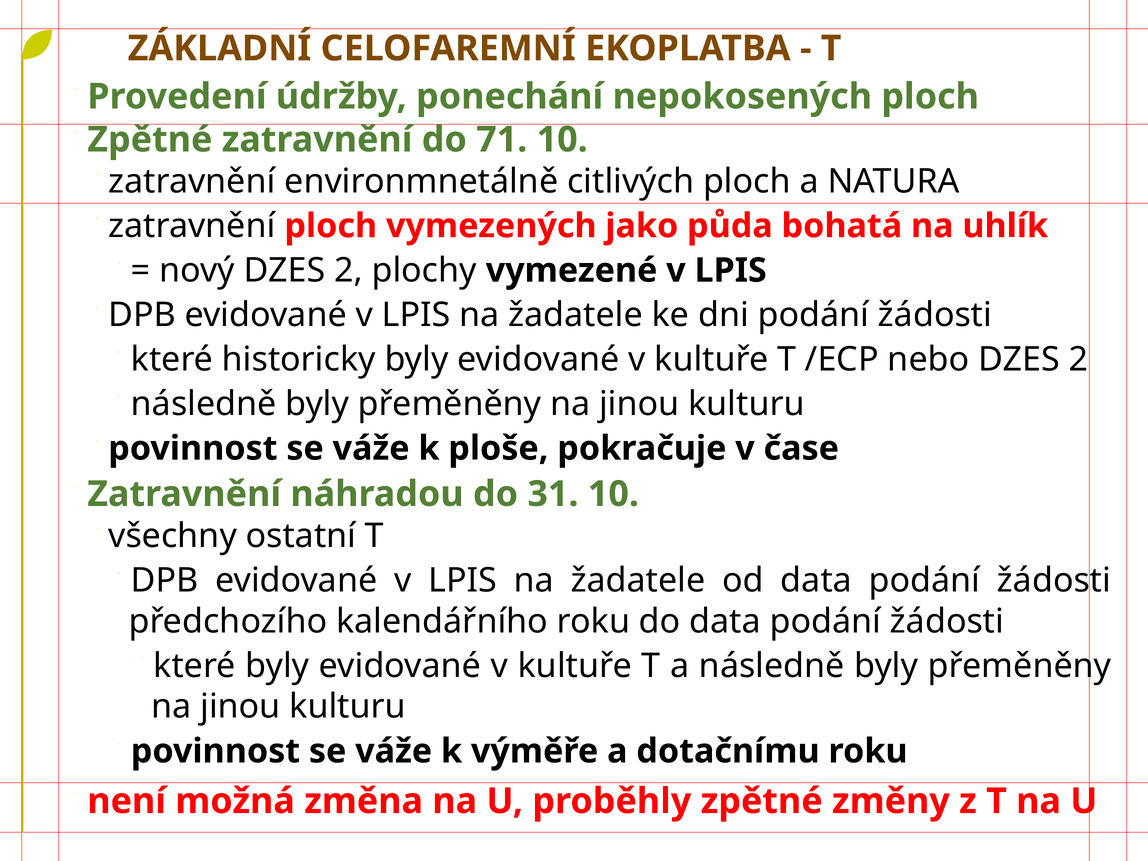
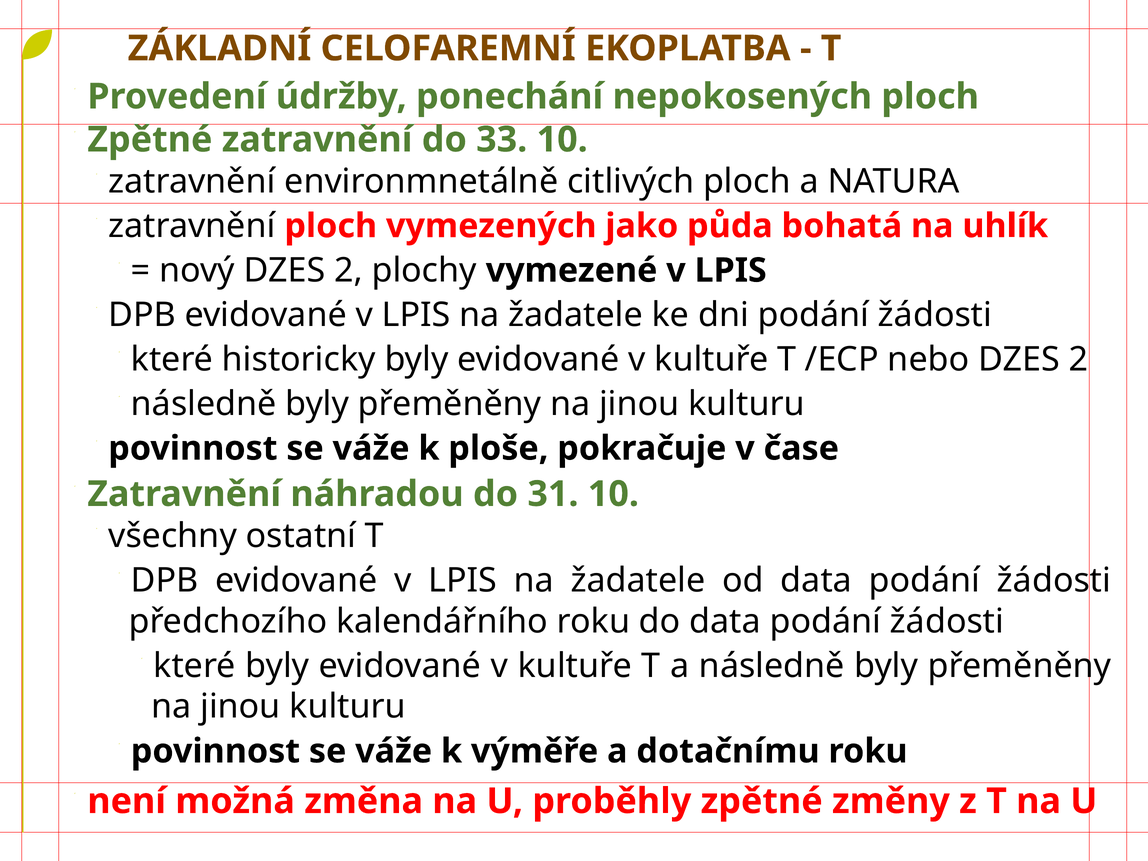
71: 71 -> 33
